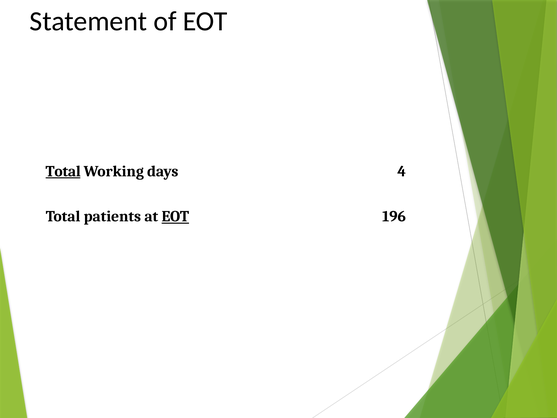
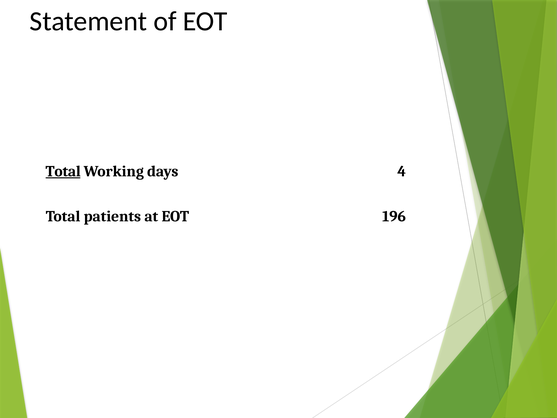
EOT at (175, 216) underline: present -> none
